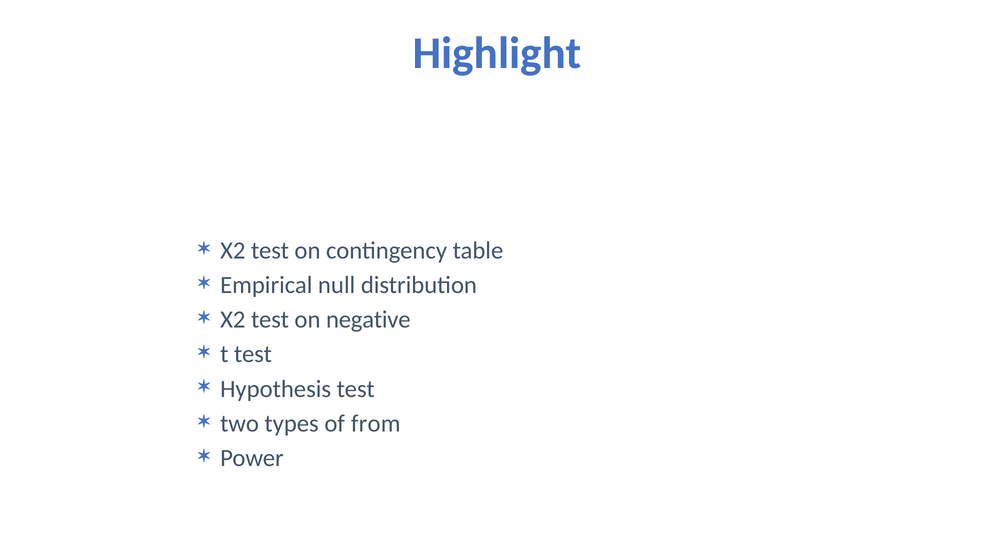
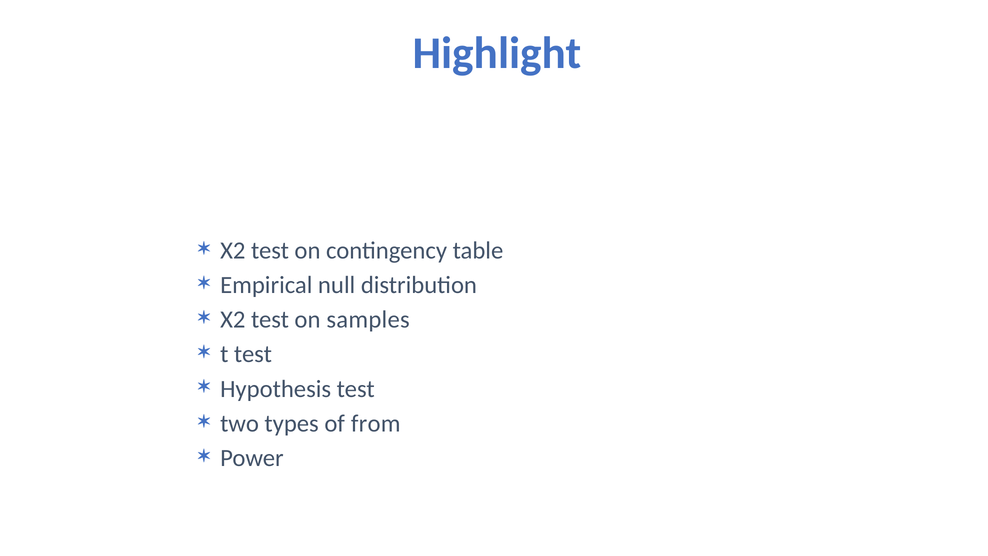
negative: negative -> samples
